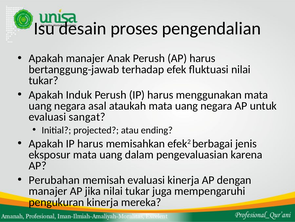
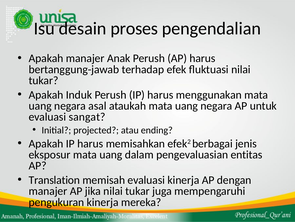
karena: karena -> entitas
Perubahan: Perubahan -> Translation
